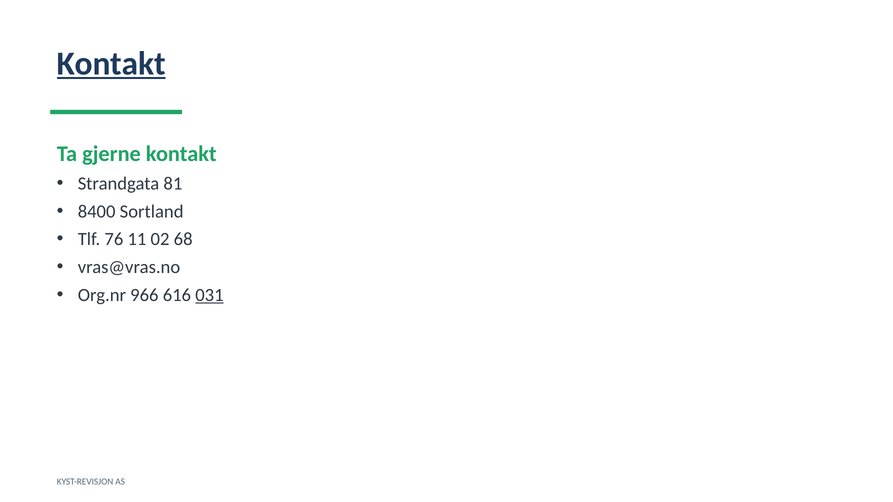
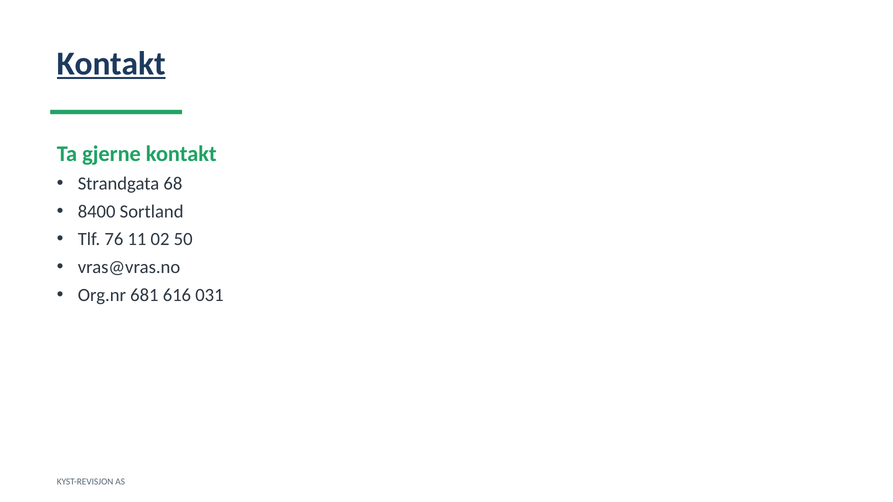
81: 81 -> 68
68: 68 -> 50
966: 966 -> 681
031 underline: present -> none
